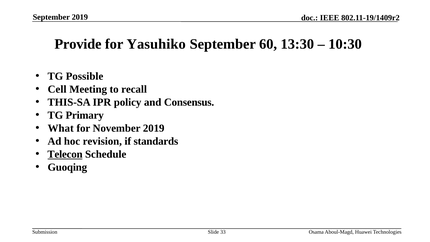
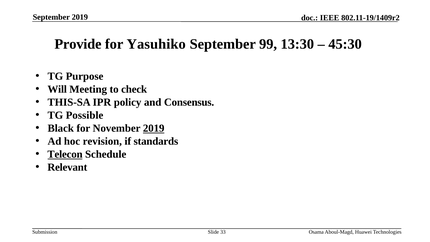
60: 60 -> 99
10:30: 10:30 -> 45:30
Possible: Possible -> Purpose
Cell: Cell -> Will
recall: recall -> check
Primary: Primary -> Possible
What: What -> Black
2019 at (154, 128) underline: none -> present
Guoqing: Guoqing -> Relevant
